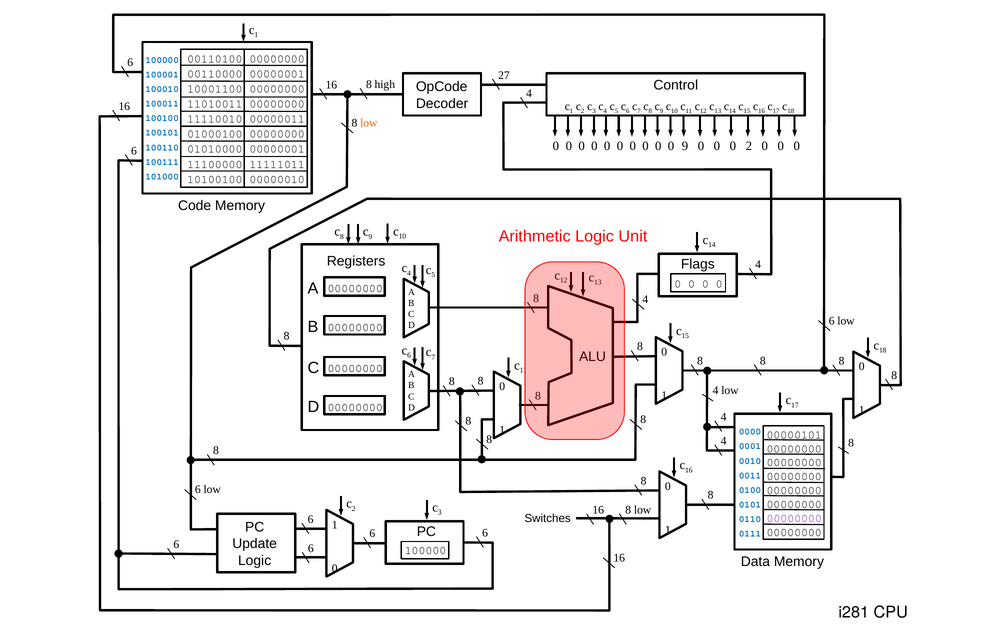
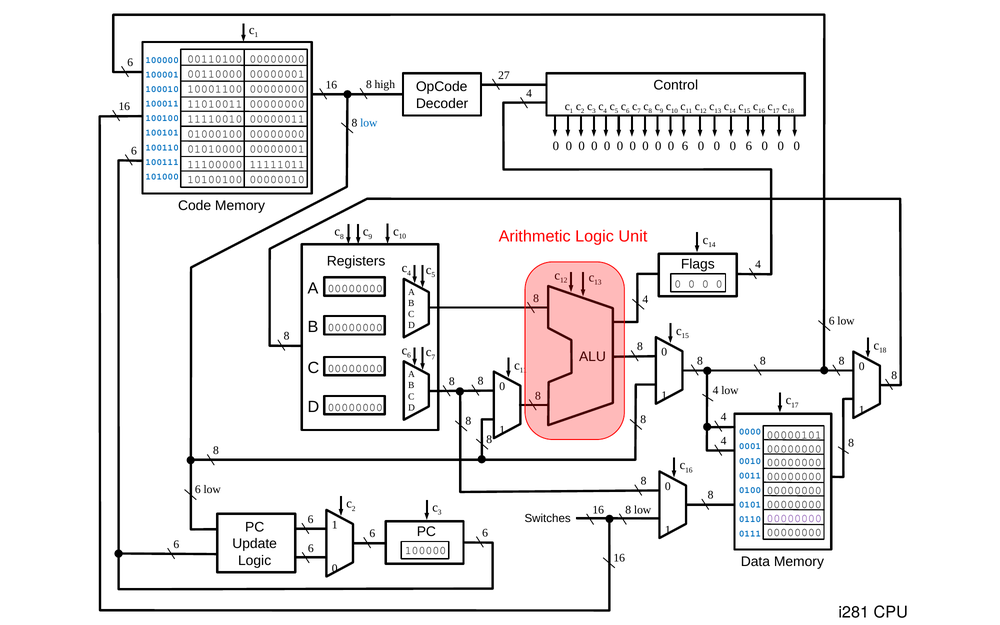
low at (369, 123) colour: orange -> blue
9 at (685, 146): 9 -> 6
2 at (749, 146): 2 -> 6
